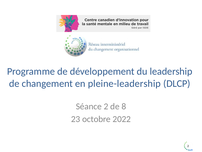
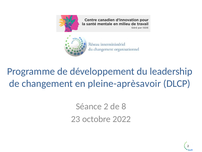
pleine-leadership: pleine-leadership -> pleine-aprèsavoir
